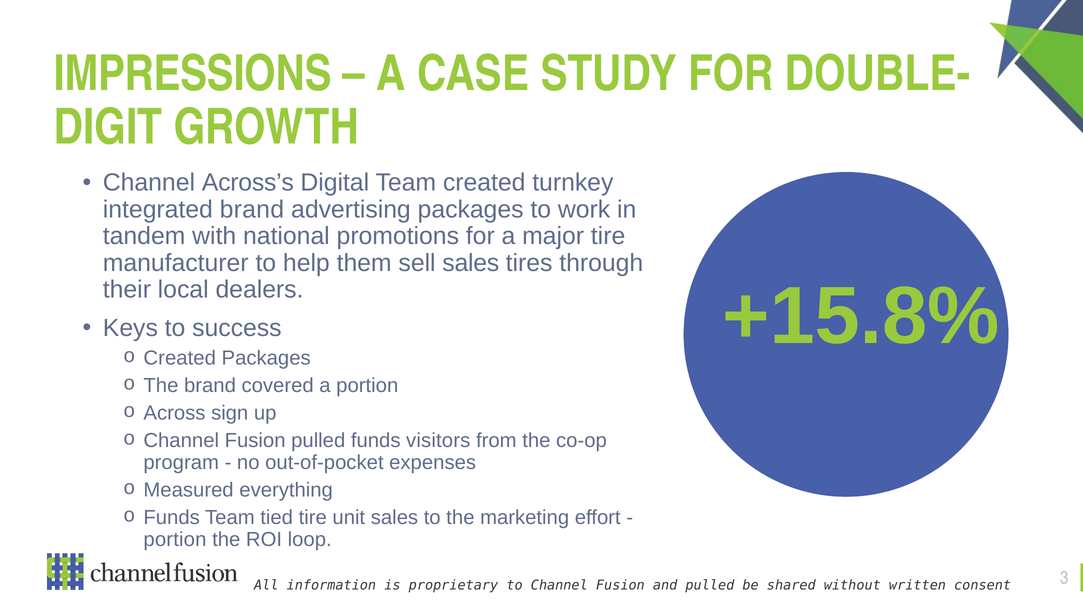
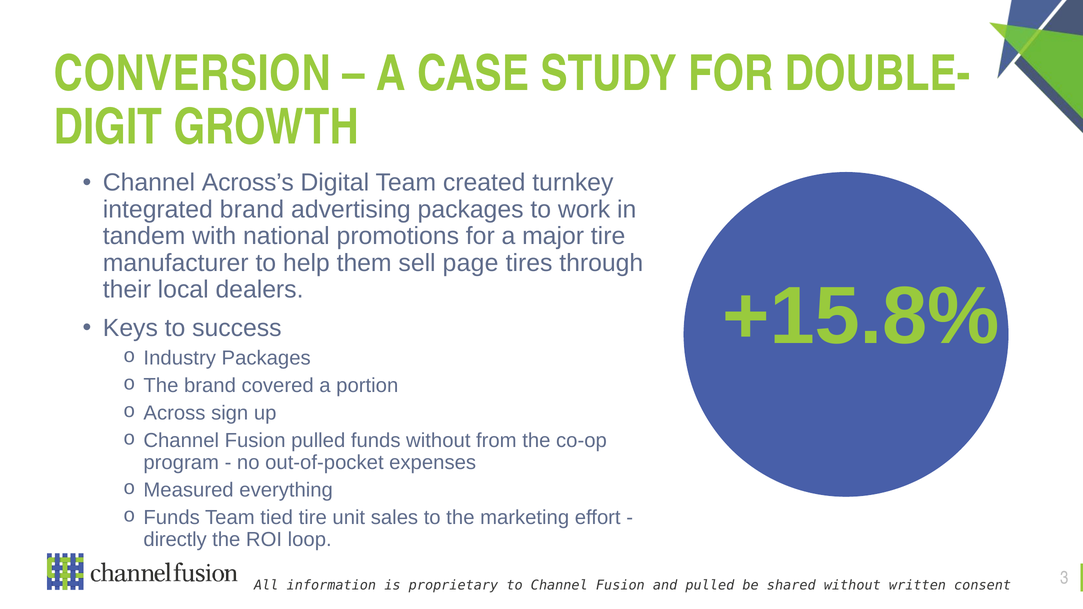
IMPRESSIONS: IMPRESSIONS -> CONVERSION
sell sales: sales -> page
Created at (180, 358): Created -> Industry
funds visitors: visitors -> without
portion at (175, 540): portion -> directly
